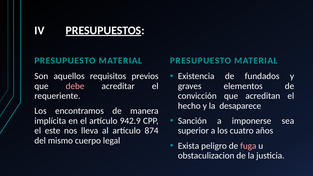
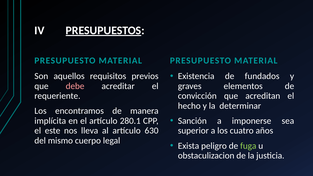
desaparece: desaparece -> determinar
942.9: 942.9 -> 280.1
874: 874 -> 630
fuga colour: pink -> light green
